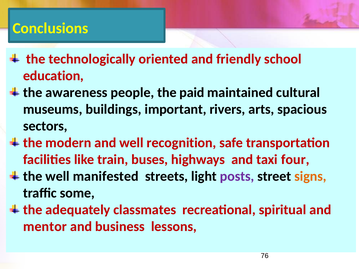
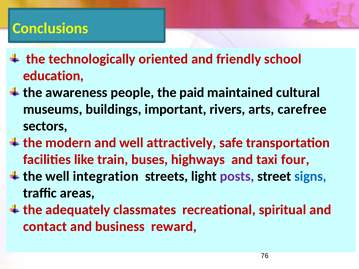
spacious: spacious -> carefree
recognition: recognition -> attractively
manifested: manifested -> integration
signs colour: orange -> blue
some: some -> areas
mentor: mentor -> contact
lessons: lessons -> reward
